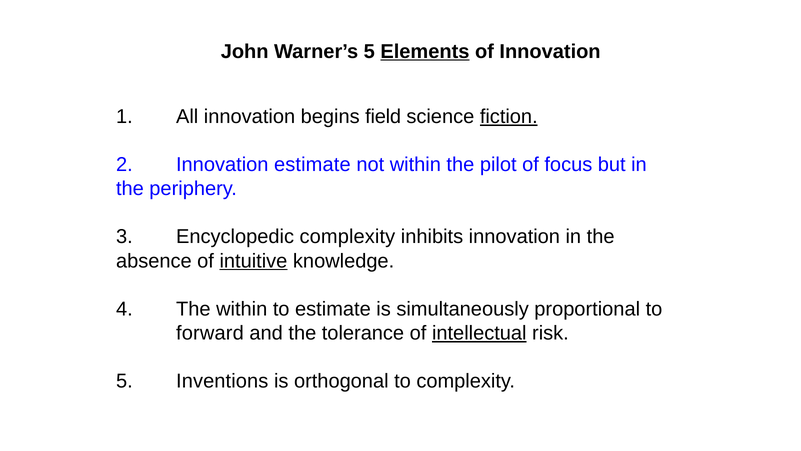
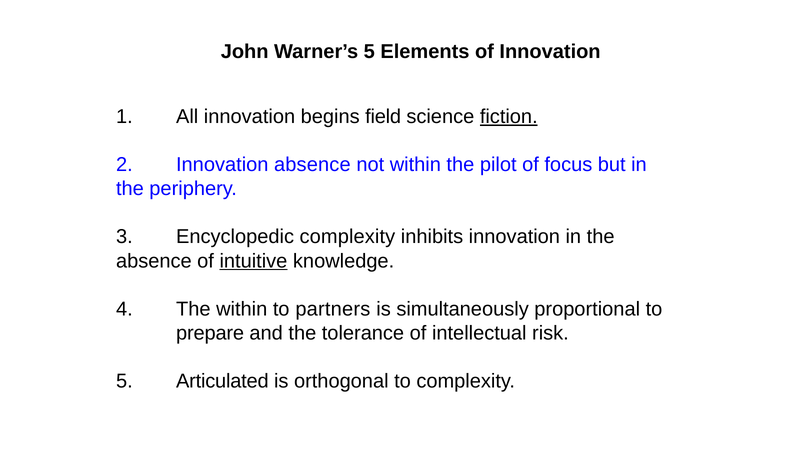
Elements underline: present -> none
Innovation estimate: estimate -> absence
to estimate: estimate -> partners
forward: forward -> prepare
intellectual underline: present -> none
Inventions: Inventions -> Articulated
